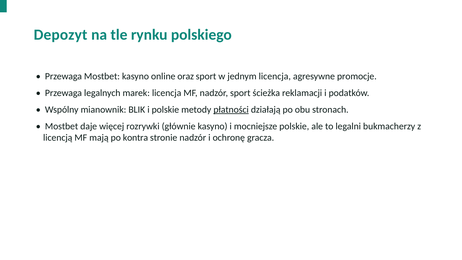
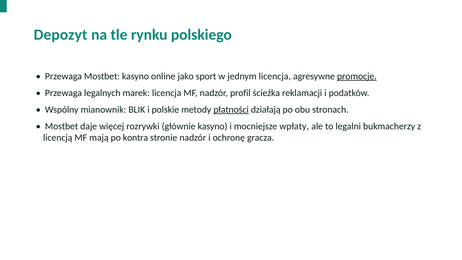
oraz: oraz -> jako
promocje underline: none -> present
nadzór sport: sport -> profil
mocniejsze polskie: polskie -> wpłaty
